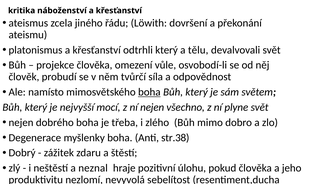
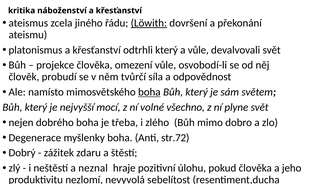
Löwith underline: none -> present
a tělu: tělu -> vůle
ní nejen: nejen -> volné
str.38: str.38 -> str.72
